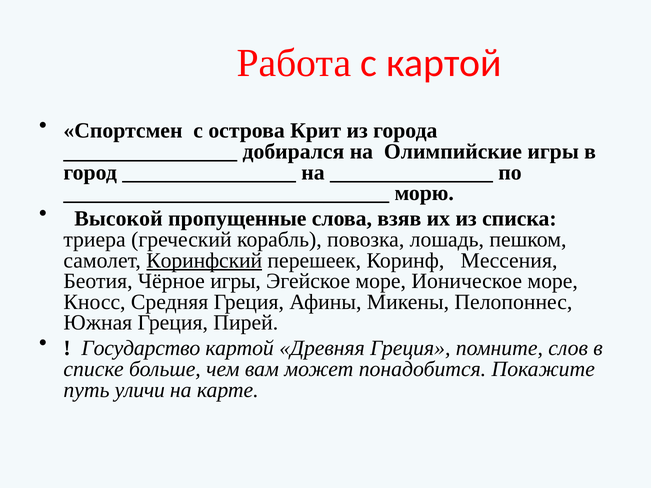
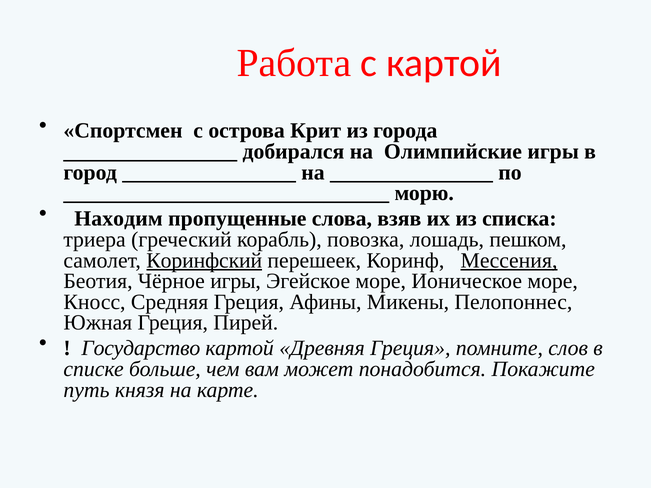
Высокой: Высокой -> Находим
Мессения underline: none -> present
уличи: уличи -> князя
